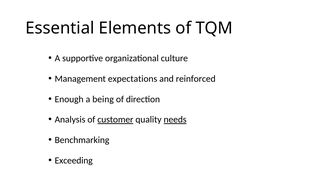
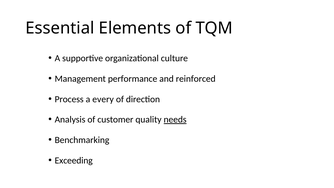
expectations: expectations -> performance
Enough: Enough -> Process
being: being -> every
customer underline: present -> none
